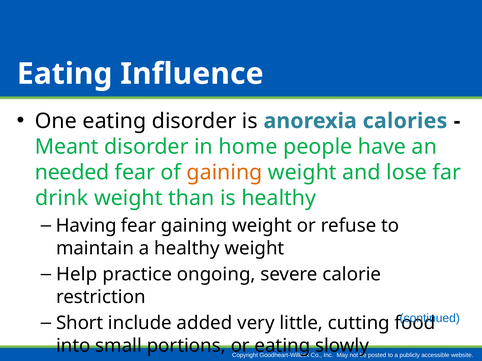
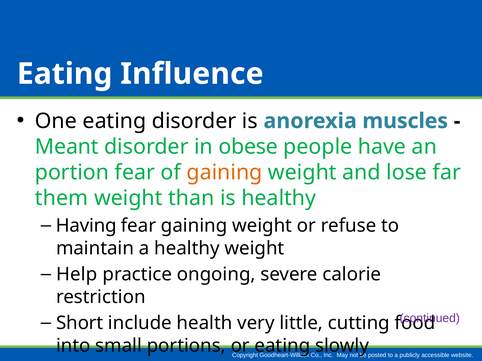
calories: calories -> muscles
home: home -> obese
needed: needed -> portion
drink: drink -> them
continued colour: blue -> purple
added: added -> health
